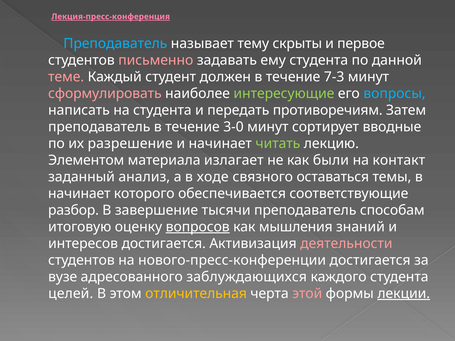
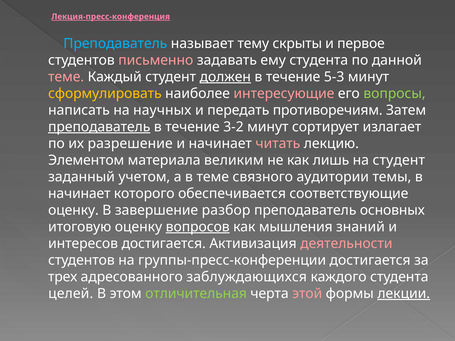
должен underline: none -> present
7-3: 7-3 -> 5-3
сформулировать colour: pink -> yellow
интересующие colour: light green -> pink
вопросы colour: light blue -> light green
на студента: студента -> научных
преподаватель at (99, 127) underline: none -> present
3-0: 3-0 -> 3-2
вводные: вводные -> излагает
читать colour: light green -> pink
излагает: излагает -> великим
были: были -> лишь
на контакт: контакт -> студент
анализ: анализ -> учетом
в ходе: ходе -> теме
оставаться: оставаться -> аудитории
разбор at (73, 210): разбор -> оценку
тысячи: тысячи -> разбор
способам: способам -> основных
нового-пресс-конференции: нового-пресс-конференции -> группы-пресс-конференции
вузе: вузе -> трех
отличительная colour: yellow -> light green
